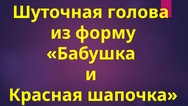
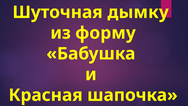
голова: голова -> дымку
